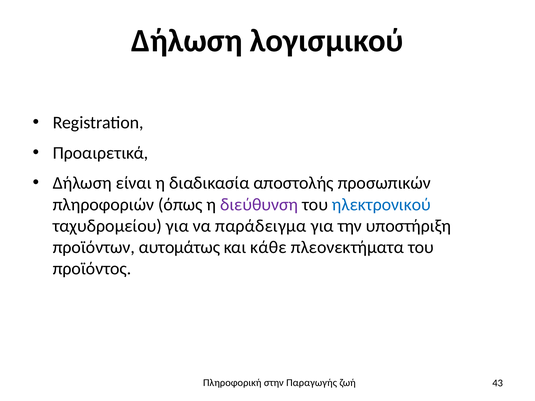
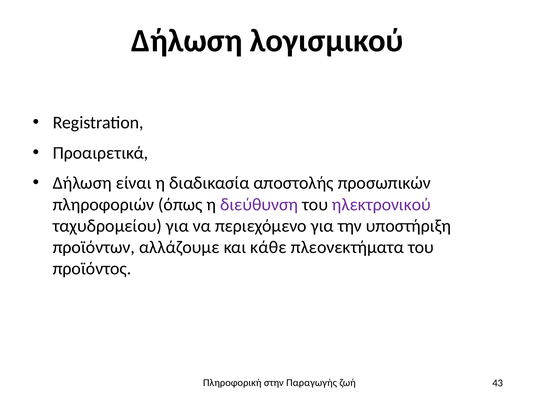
ηλεκτρονικού colour: blue -> purple
παράδειγμα: παράδειγμα -> περιεχόμενο
αυτομάτως: αυτομάτως -> αλλάζουμε
